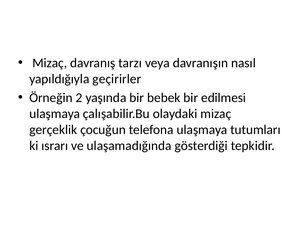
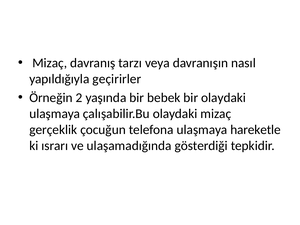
bir edilmesi: edilmesi -> olaydaki
tutumları: tutumları -> hareketle
